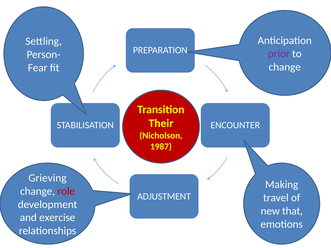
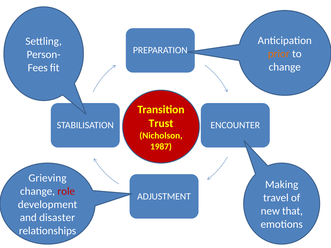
prior colour: purple -> orange
Fear: Fear -> Fees
Their: Their -> Trust
exercise: exercise -> disaster
